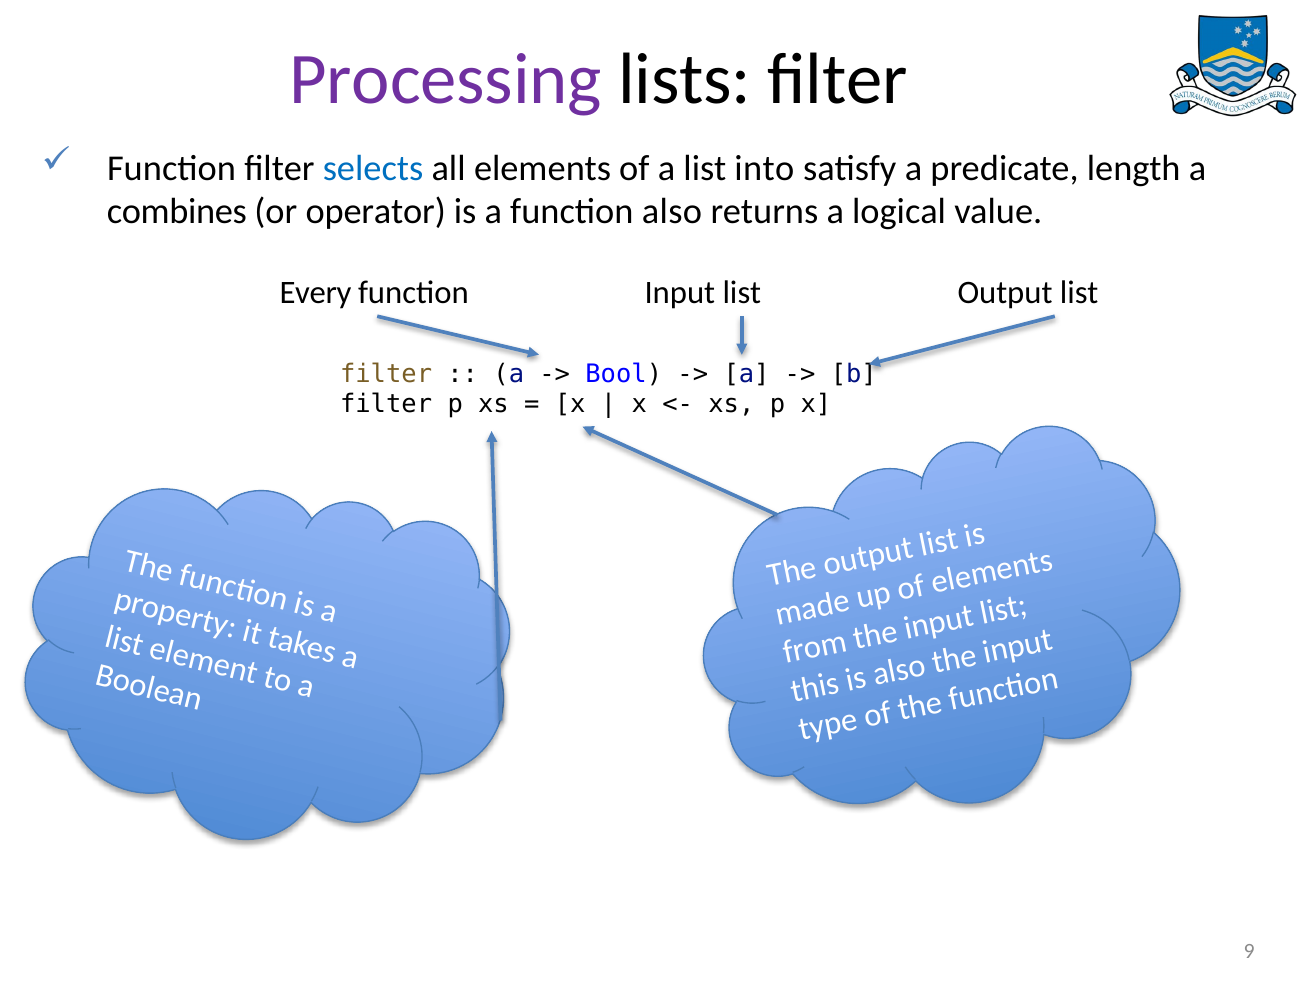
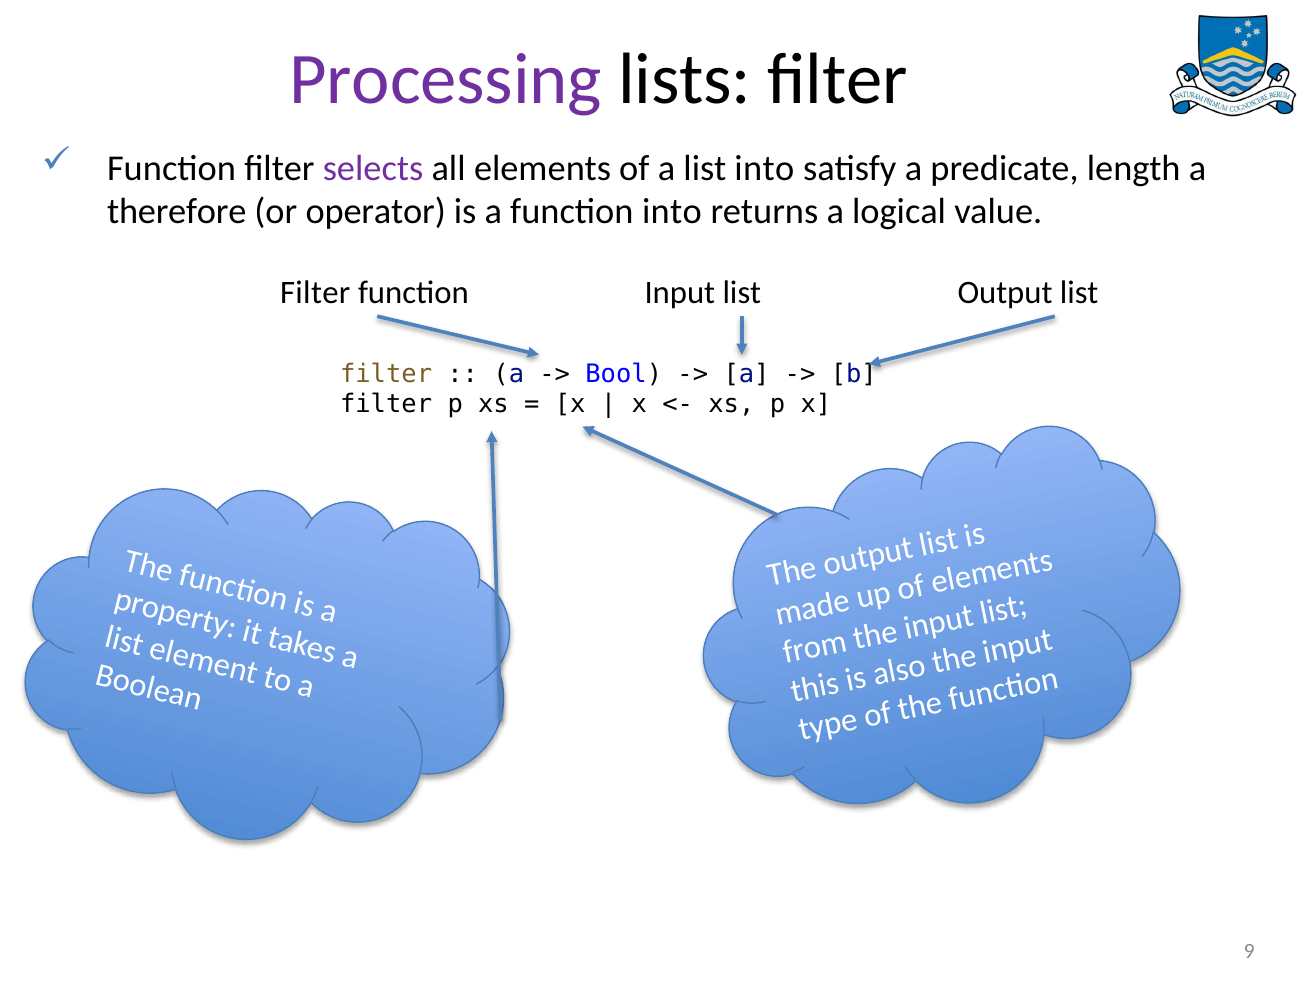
selects colour: blue -> purple
combines: combines -> therefore
function also: also -> into
Every at (315, 293): Every -> Filter
